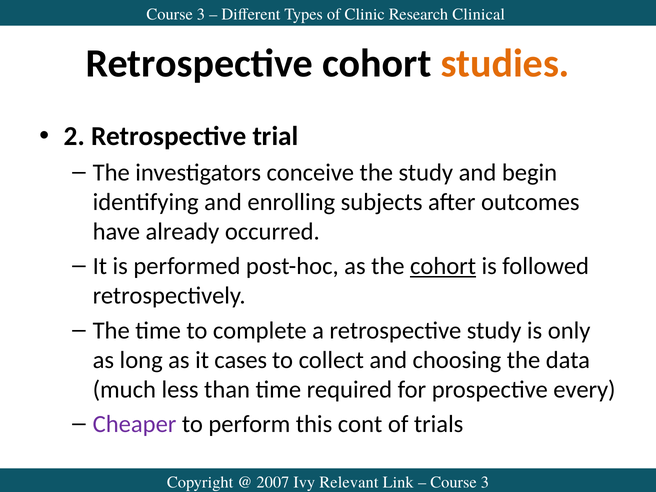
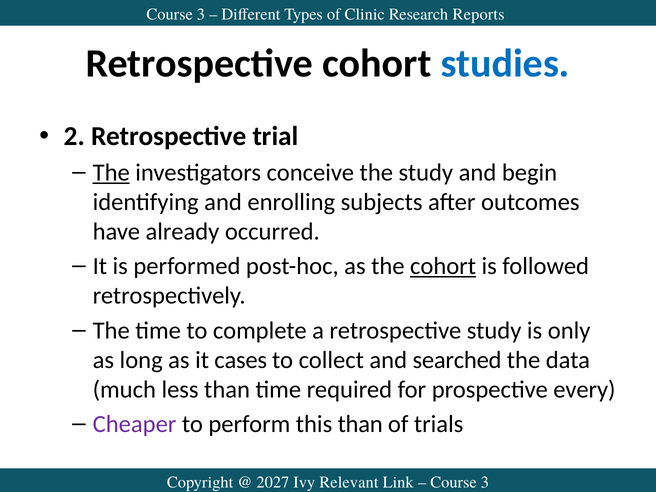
Clinical: Clinical -> Reports
studies colour: orange -> blue
The at (111, 172) underline: none -> present
choosing: choosing -> searched
this cont: cont -> than
2007: 2007 -> 2027
